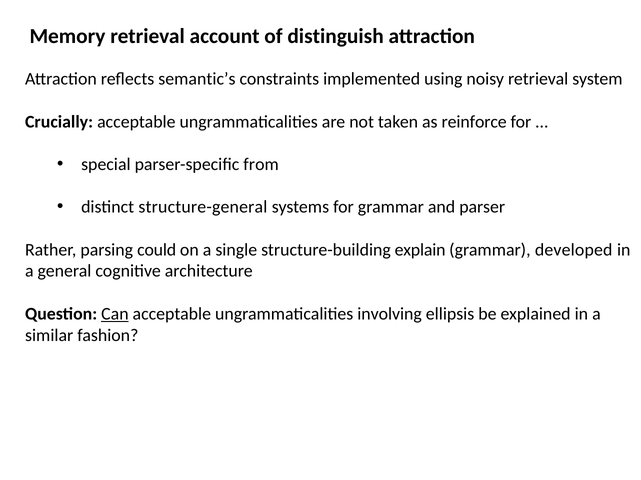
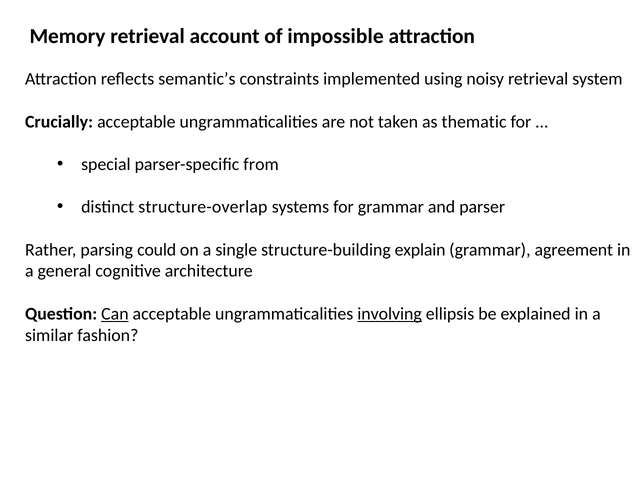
distinguish: distinguish -> impossible
reinforce: reinforce -> thematic
structure-general: structure-general -> structure-overlap
developed: developed -> agreement
involving underline: none -> present
